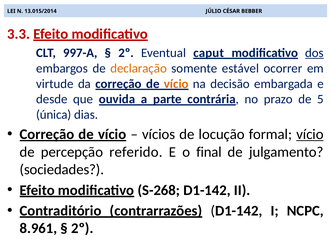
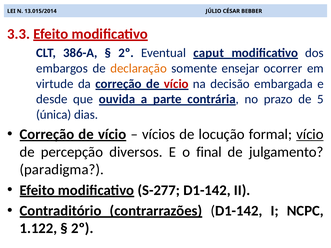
997-A: 997-A -> 386-A
dos underline: present -> none
estável: estável -> ensejar
vício at (176, 84) colour: orange -> red
referido: referido -> diversos
sociedades: sociedades -> paradigma
S-268: S-268 -> S-277
8.961: 8.961 -> 1.122
